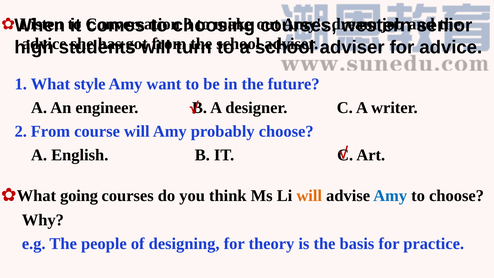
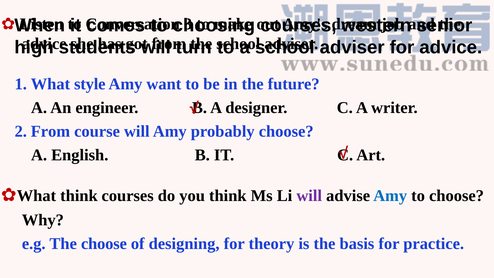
What going: going -> think
will at (309, 196) colour: orange -> purple
The people: people -> choose
